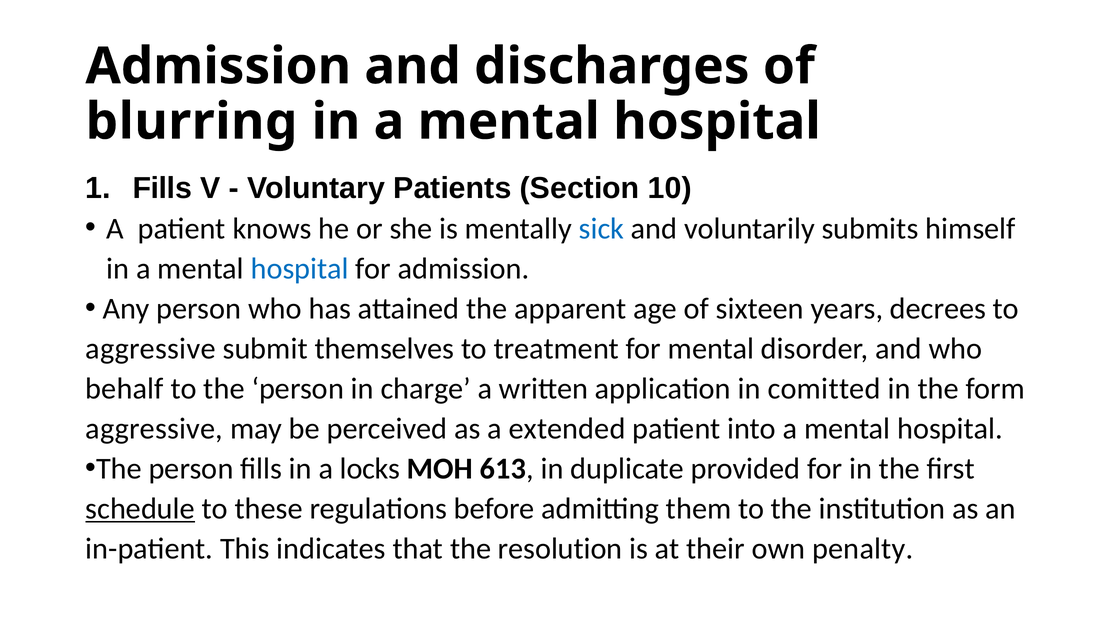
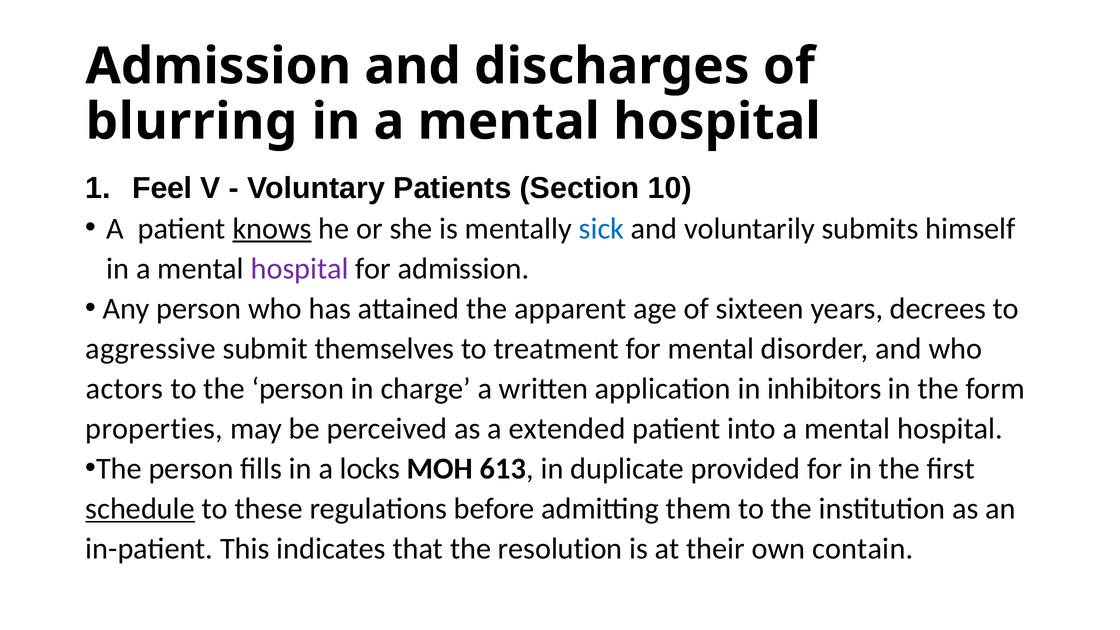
Fills at (162, 188): Fills -> Feel
knows underline: none -> present
hospital at (300, 269) colour: blue -> purple
behalf: behalf -> actors
comitted: comitted -> inhibitors
aggressive at (154, 429): aggressive -> properties
penalty: penalty -> contain
